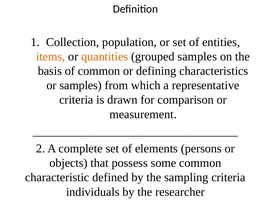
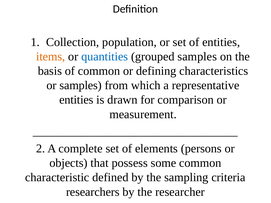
quantities colour: orange -> blue
criteria at (76, 100): criteria -> entities
individuals: individuals -> researchers
